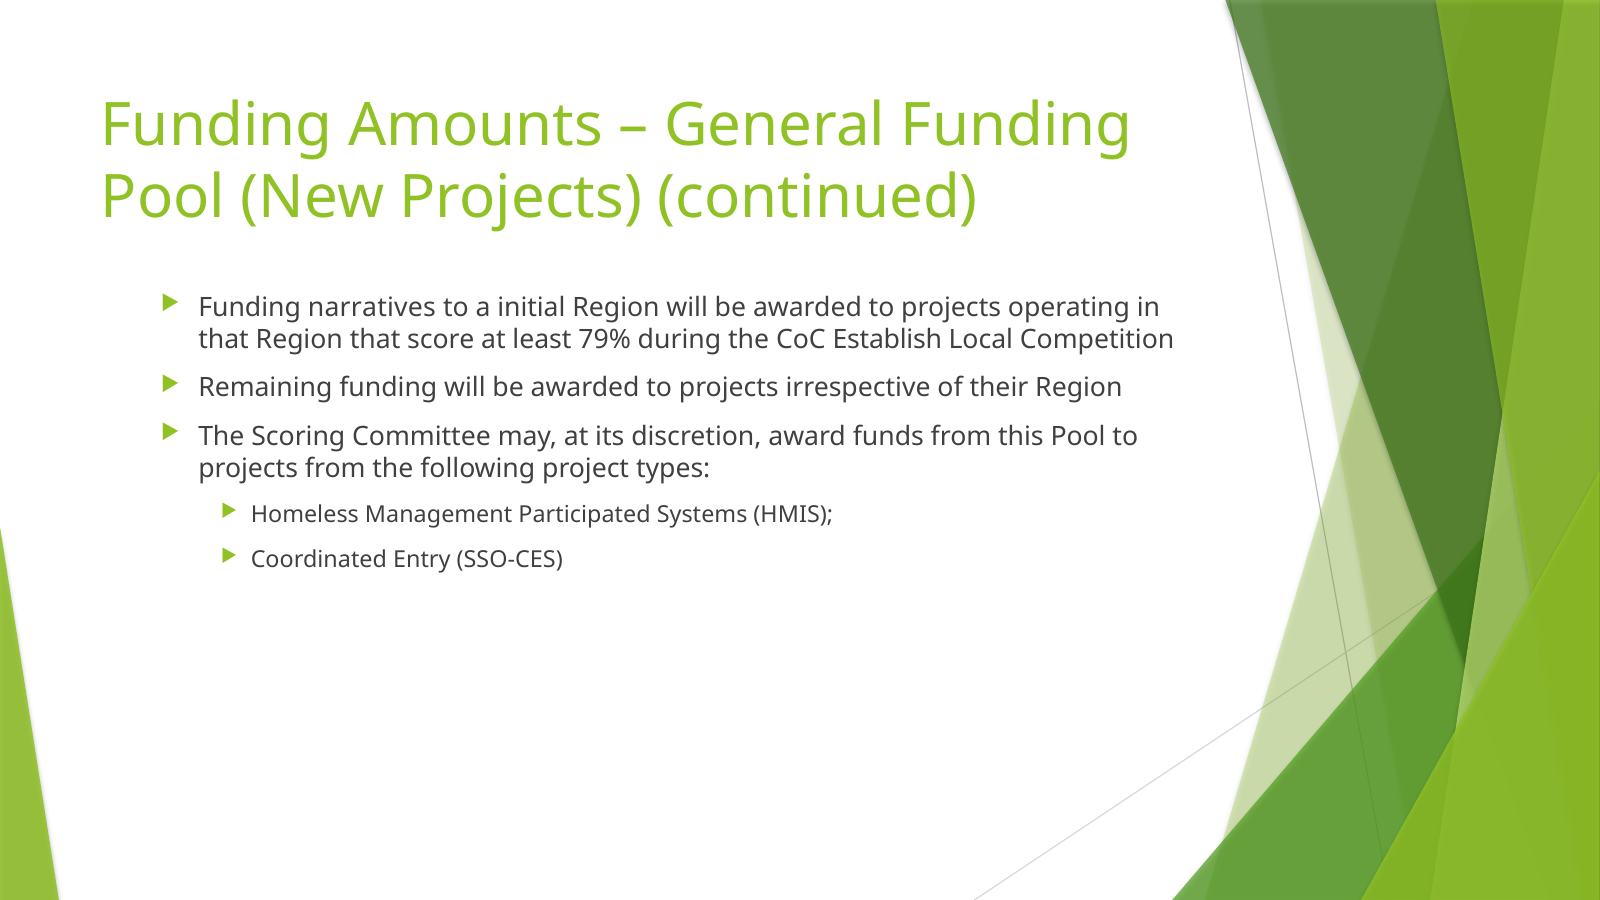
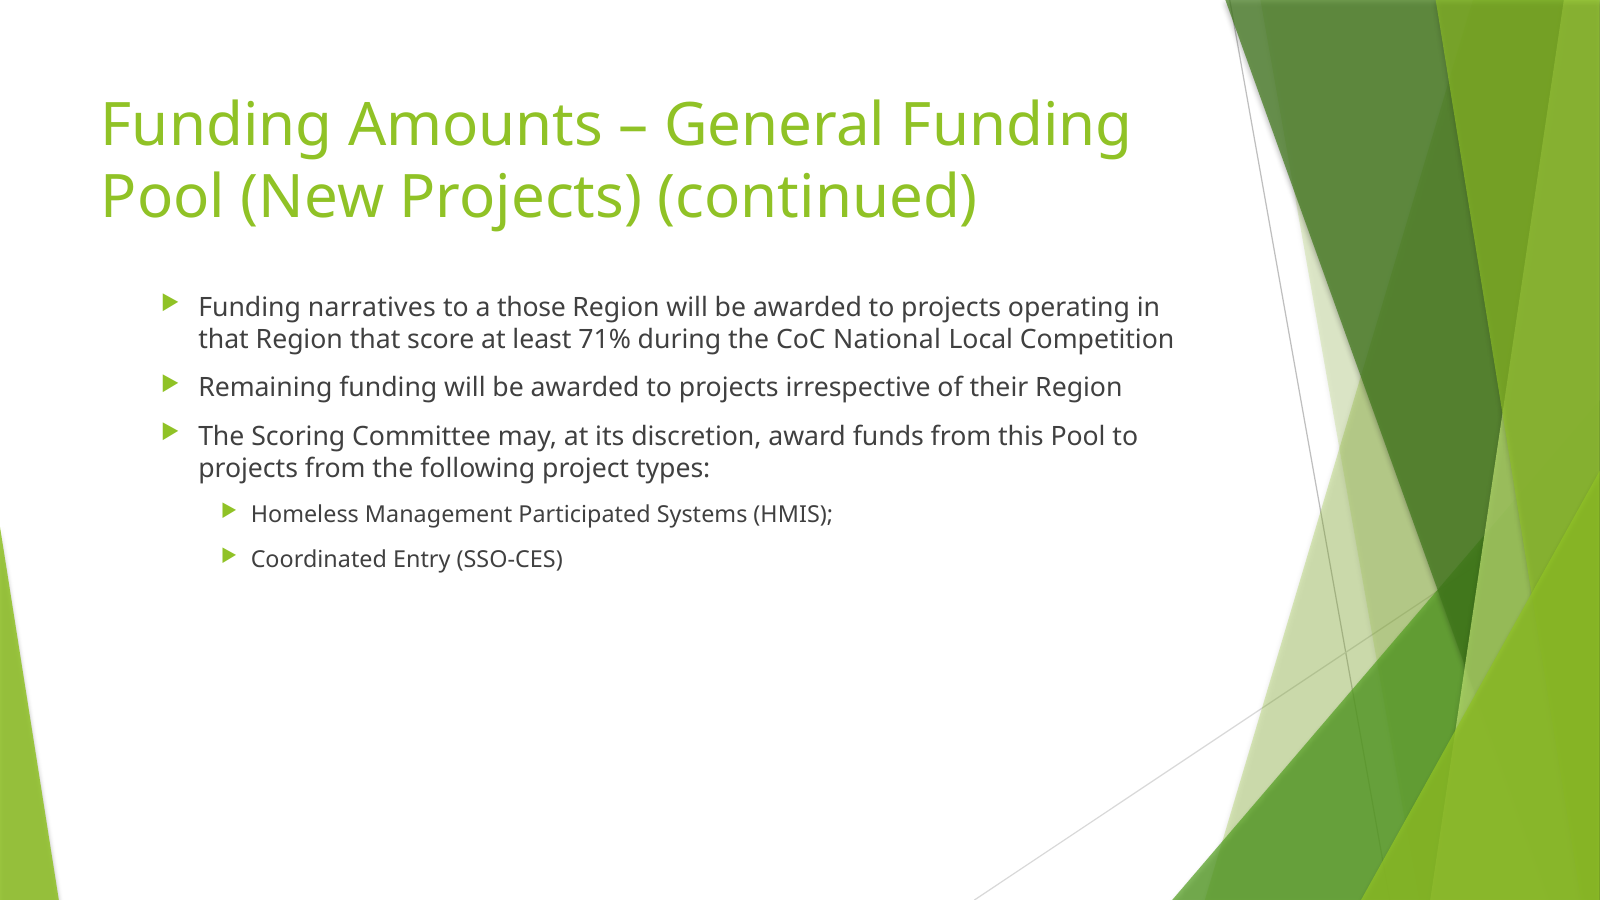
initial: initial -> those
79%: 79% -> 71%
Establish: Establish -> National
